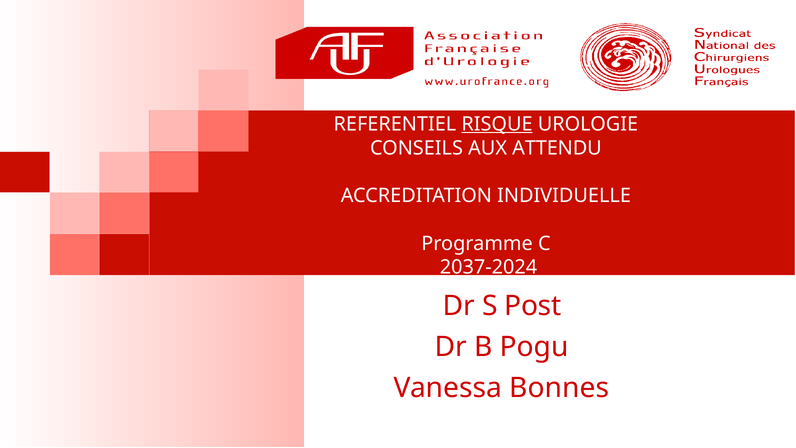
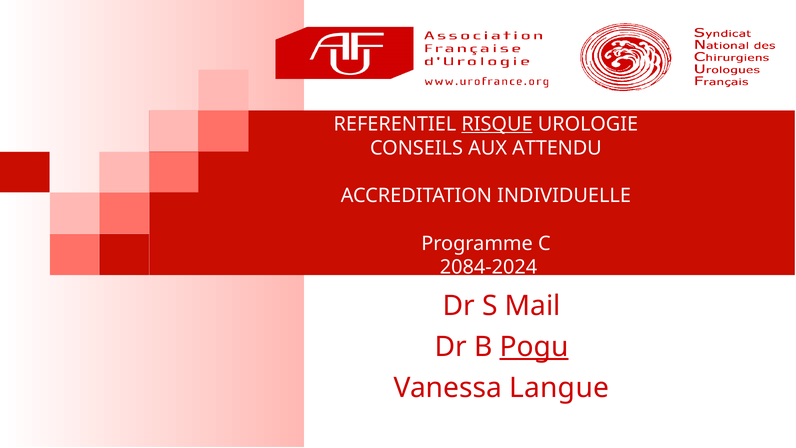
2037-2024: 2037-2024 -> 2084-2024
Post: Post -> Mail
Pogu underline: none -> present
Bonnes: Bonnes -> Langue
